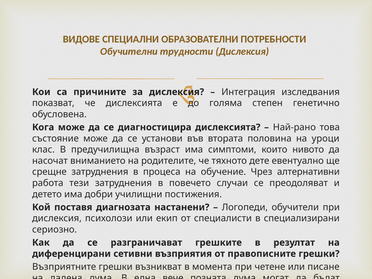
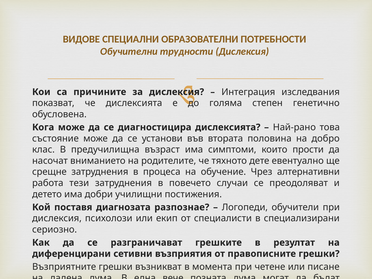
уроци: уроци -> добро
нивото: нивото -> прости
настанени: настанени -> разпознае
